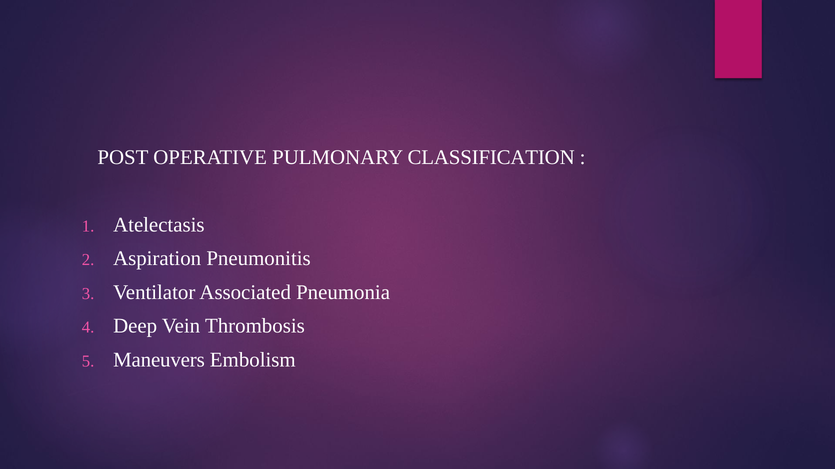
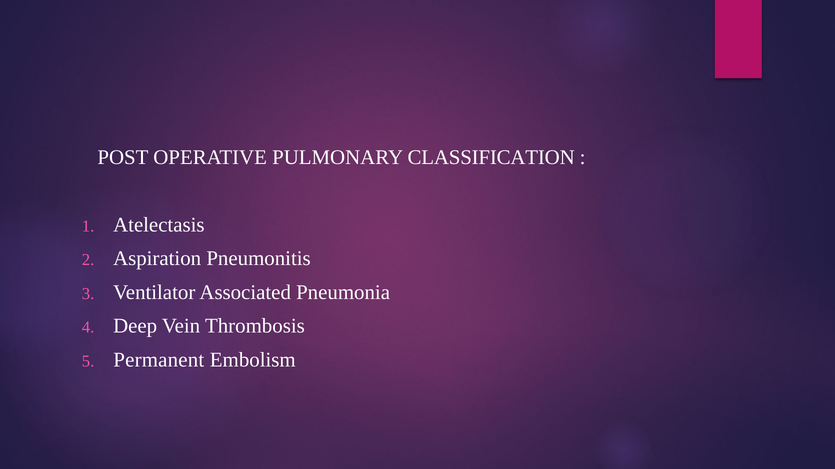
Maneuvers: Maneuvers -> Permanent
